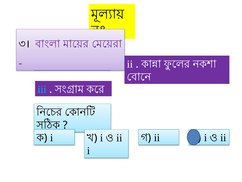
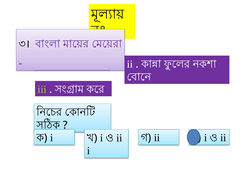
iii colour: light blue -> light green
